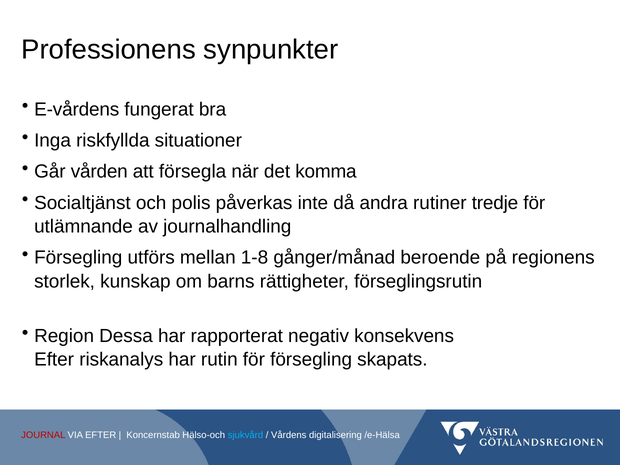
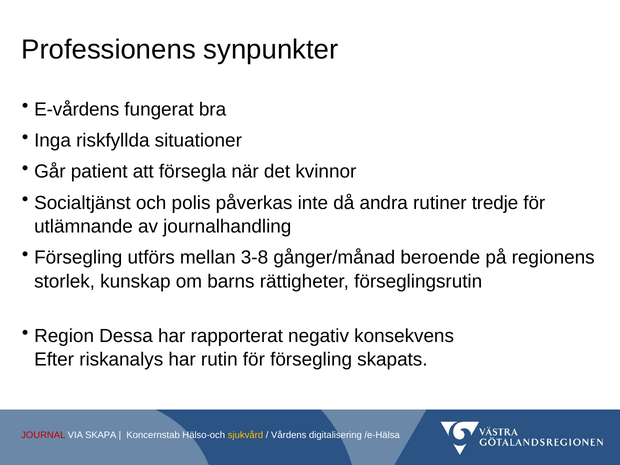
vården: vården -> patient
komma: komma -> kvinnor
1-8: 1-8 -> 3-8
VIA EFTER: EFTER -> SKAPA
sjukvård colour: light blue -> yellow
